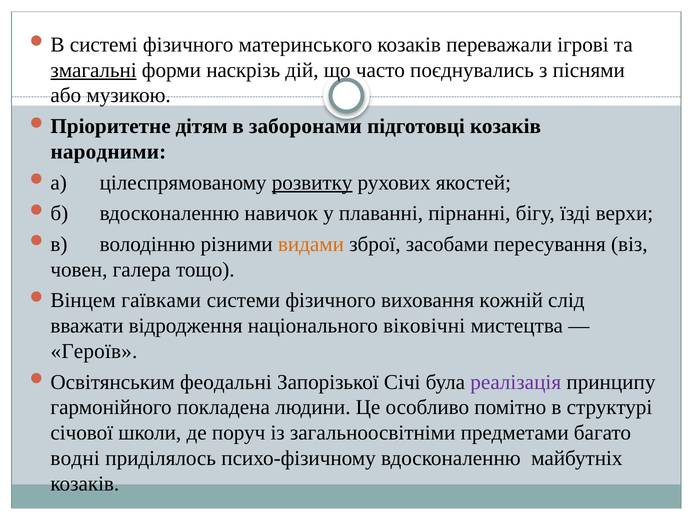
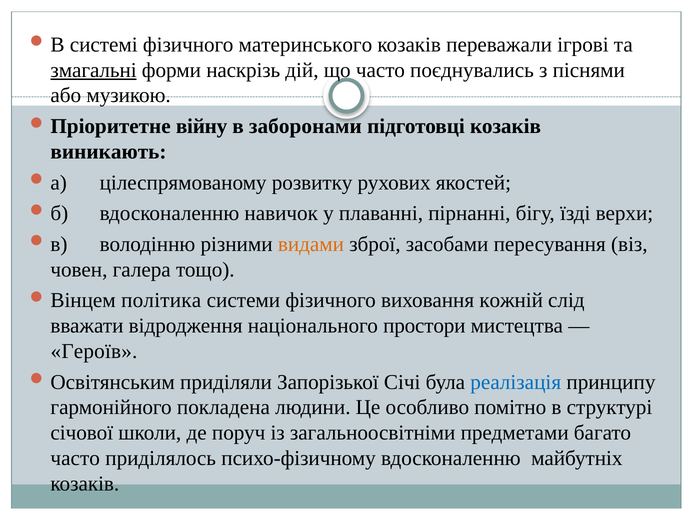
дітям: дітям -> війну
народними: народними -> виникають
розвитку underline: present -> none
гаївками: гаївками -> політика
віковічні: віковічні -> простори
феодальні: феодальні -> приділяли
реалізація colour: purple -> blue
водні at (75, 458): водні -> часто
